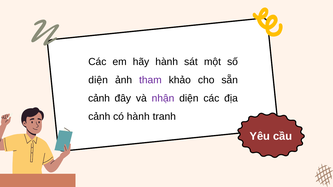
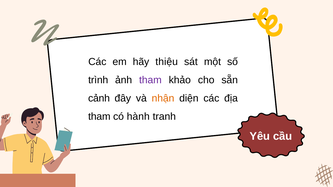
hãy hành: hành -> thiệu
diện at (98, 80): diện -> trình
nhận colour: purple -> orange
cảnh at (99, 117): cảnh -> tham
